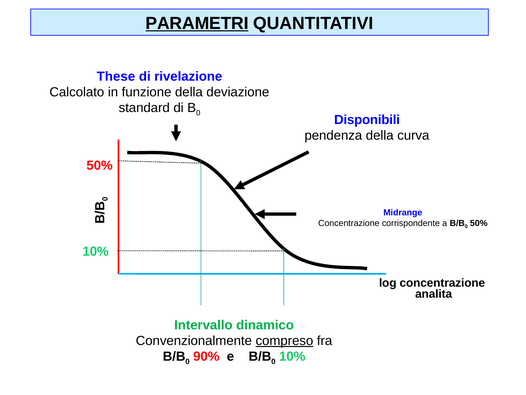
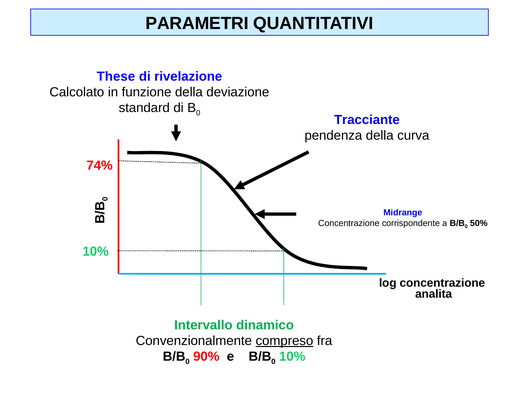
PARAMETRI underline: present -> none
Disponibili: Disponibili -> Tracciante
50% at (100, 165): 50% -> 74%
